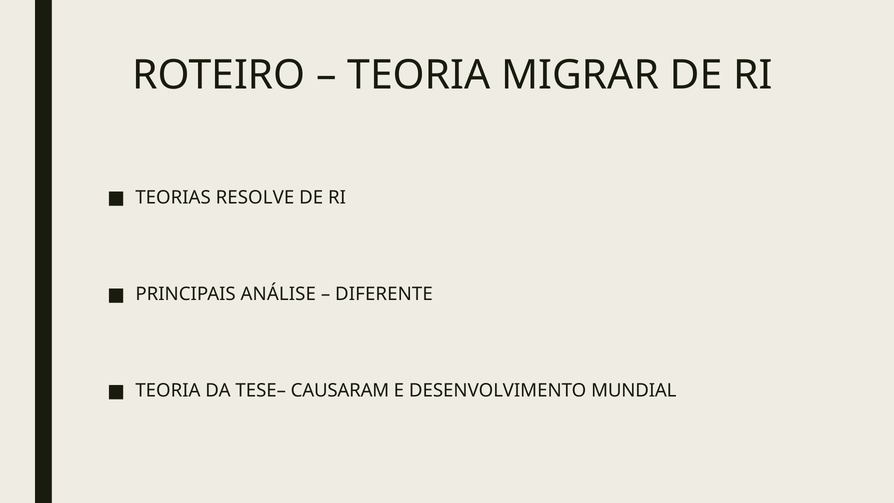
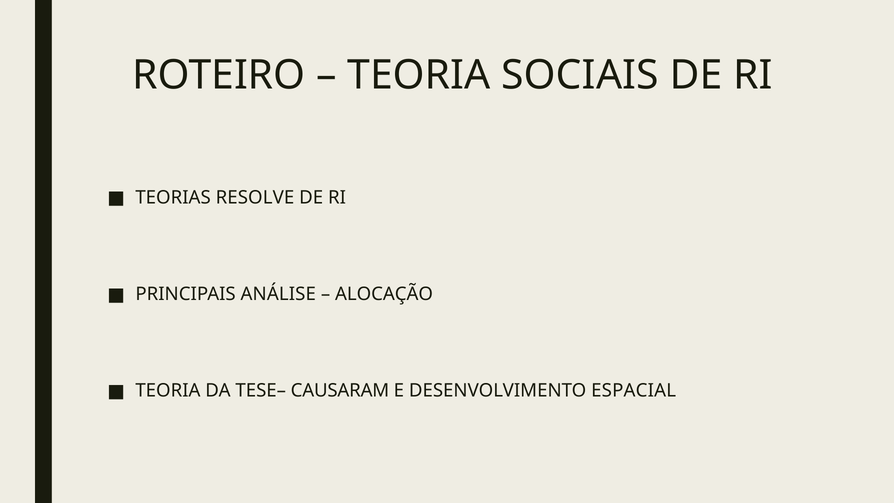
MIGRAR: MIGRAR -> SOCIAIS
DIFERENTE: DIFERENTE -> ALOCAÇÃO
MUNDIAL: MUNDIAL -> ESPACIAL
